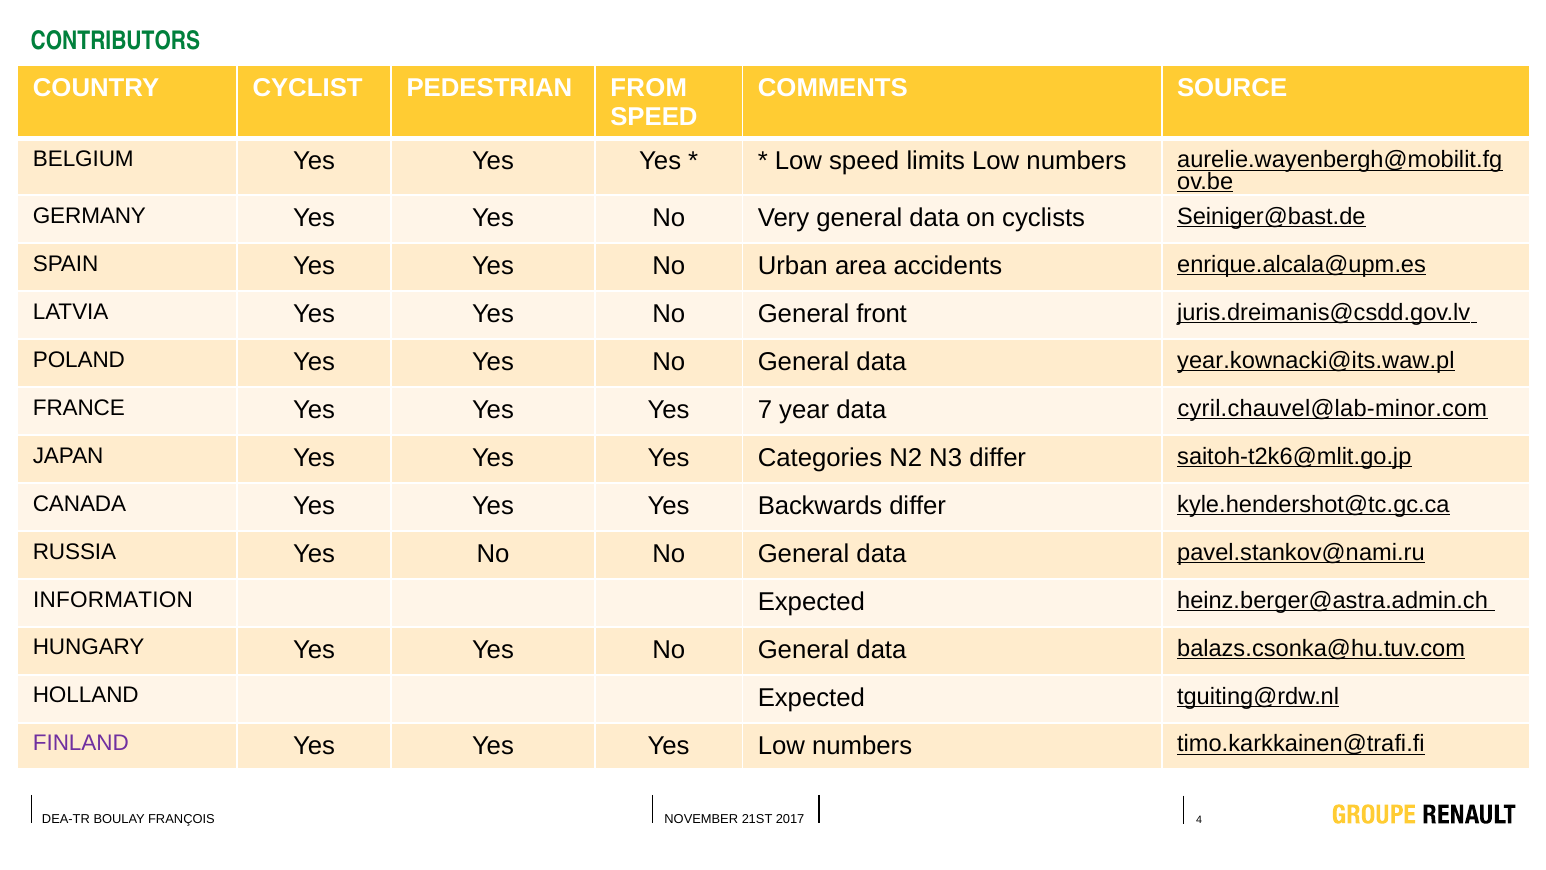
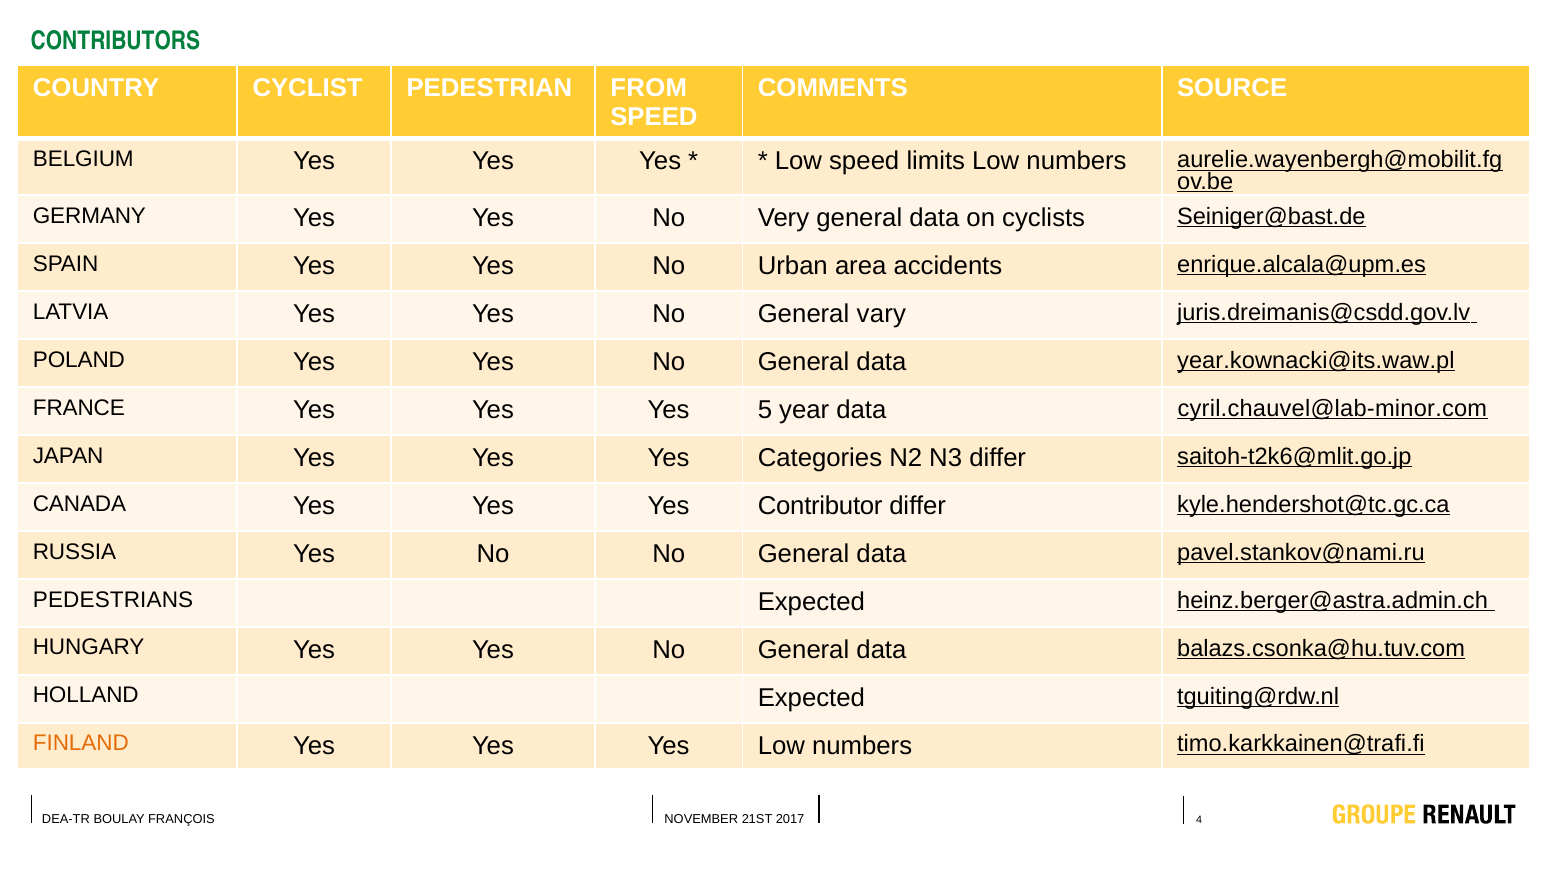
front: front -> vary
7: 7 -> 5
Backwards: Backwards -> Contributor
INFORMATION: INFORMATION -> PEDESTRIANS
FINLAND colour: purple -> orange
